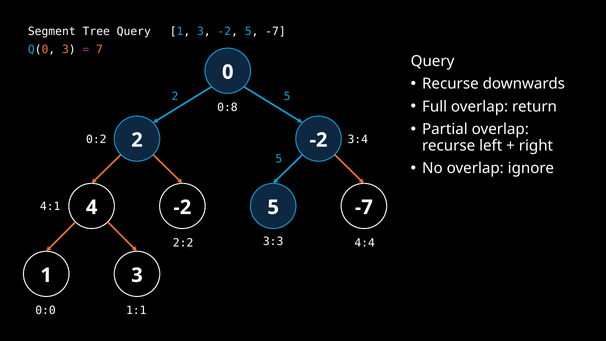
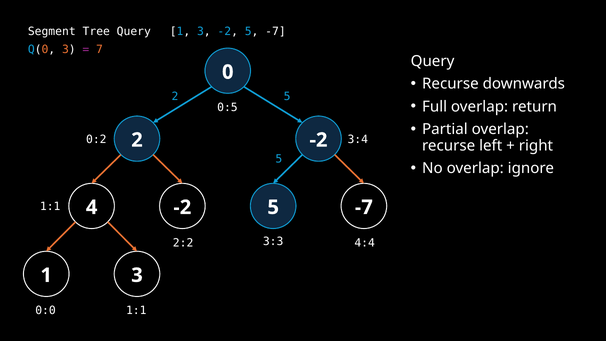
0:8: 0:8 -> 0:5
4:1 at (50, 207): 4:1 -> 1:1
